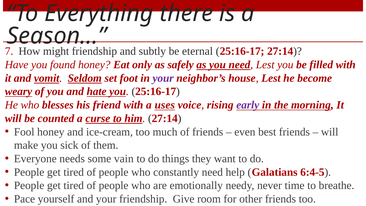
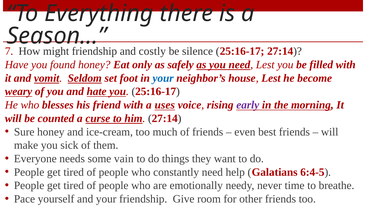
subtly: subtly -> costly
eternal: eternal -> silence
your at (163, 78) colour: purple -> blue
Fool: Fool -> Sure
